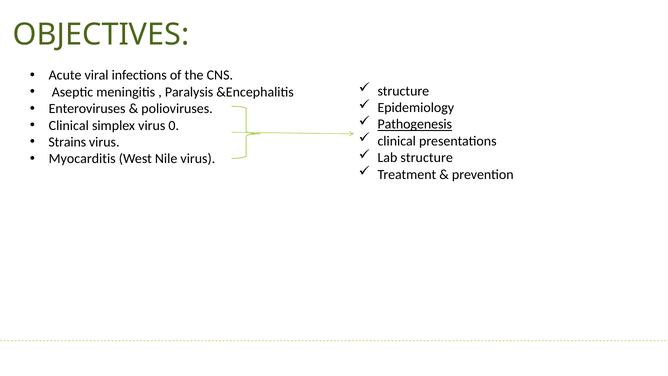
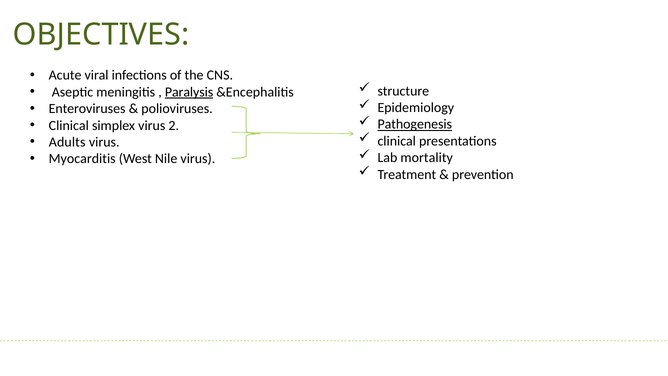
Paralysis underline: none -> present
0: 0 -> 2
Strains: Strains -> Adults
Lab structure: structure -> mortality
